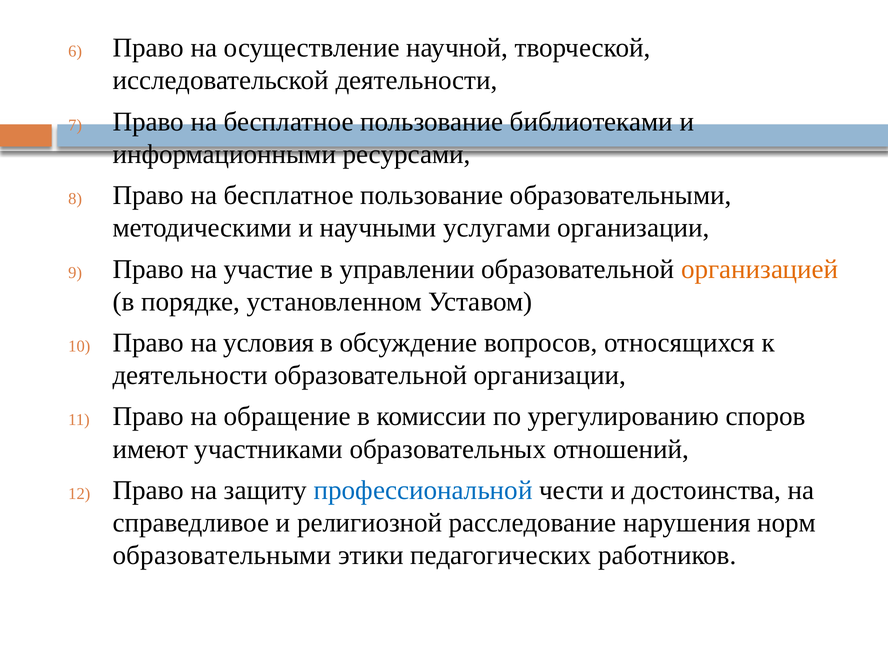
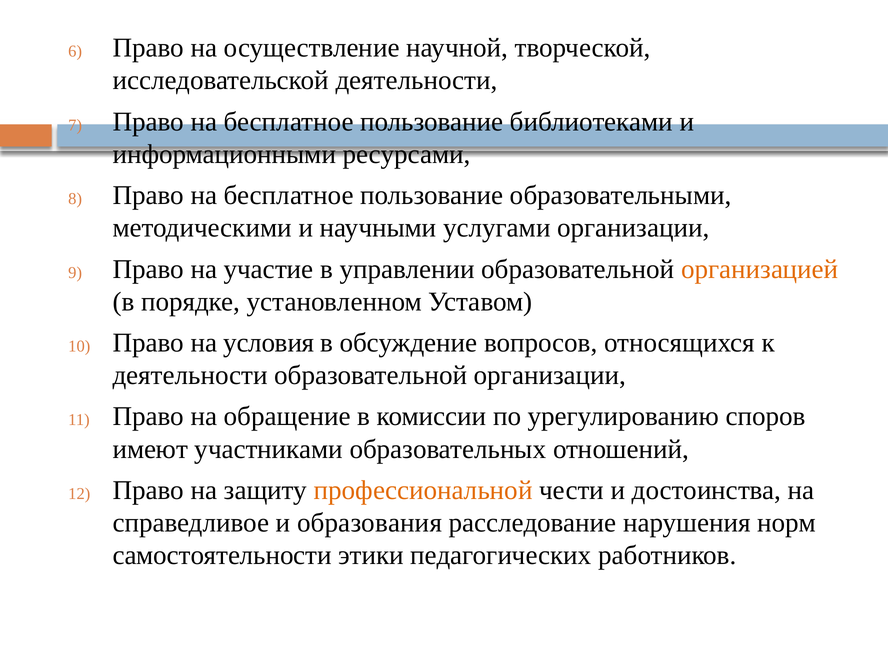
профессиональной colour: blue -> orange
религиозной: религиозной -> образования
образовательными at (222, 555): образовательными -> самостоятельности
